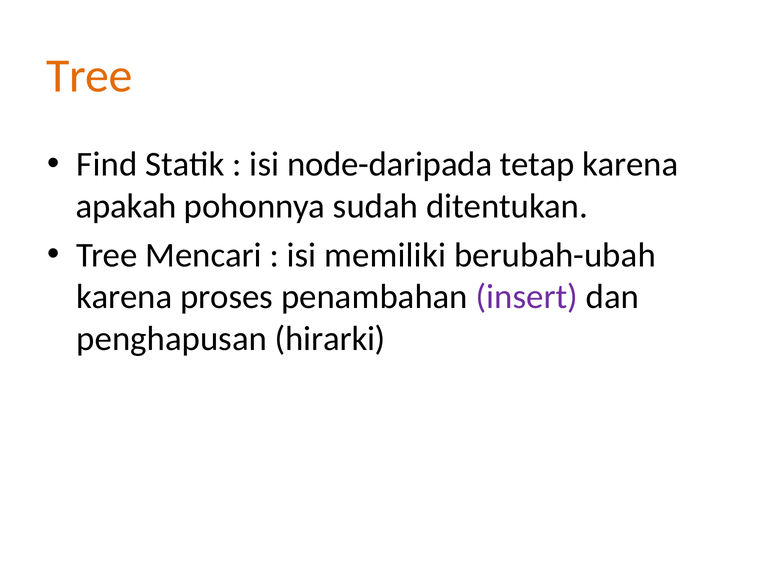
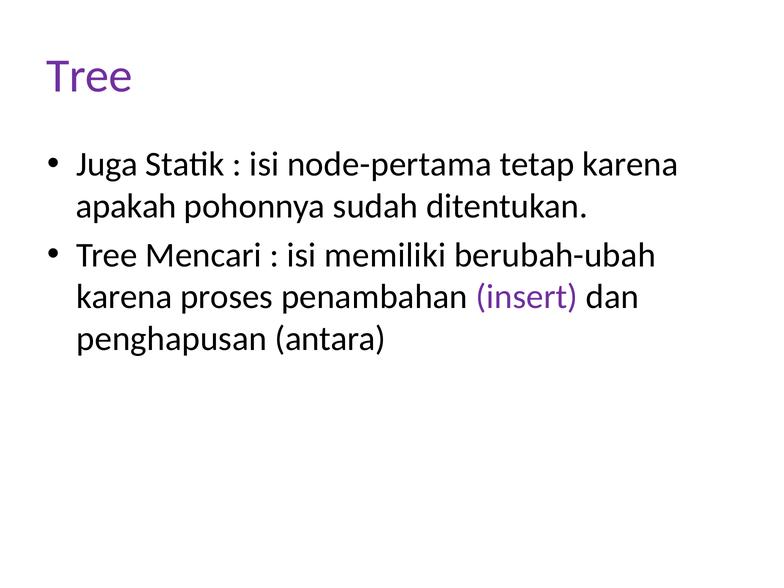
Tree at (89, 76) colour: orange -> purple
Find: Find -> Juga
node-daripada: node-daripada -> node-pertama
hirarki: hirarki -> antara
